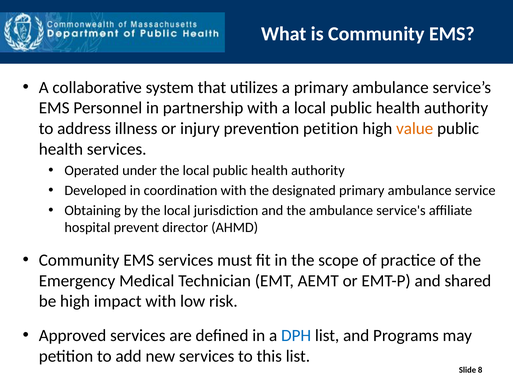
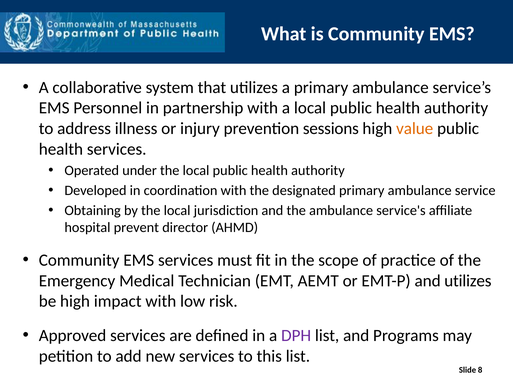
prevention petition: petition -> sessions
and shared: shared -> utilizes
DPH colour: blue -> purple
